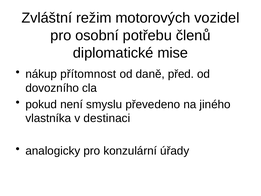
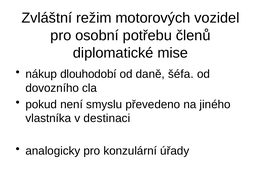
přítomnost: přítomnost -> dlouhodobí
před: před -> šéfa
